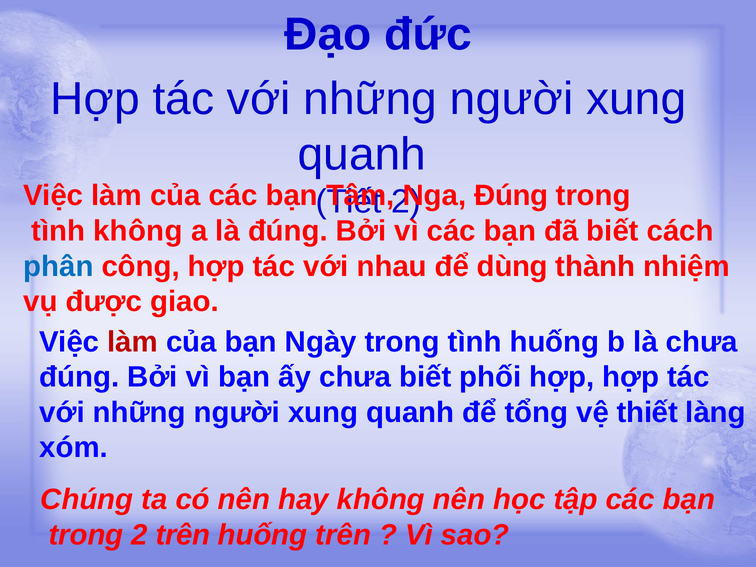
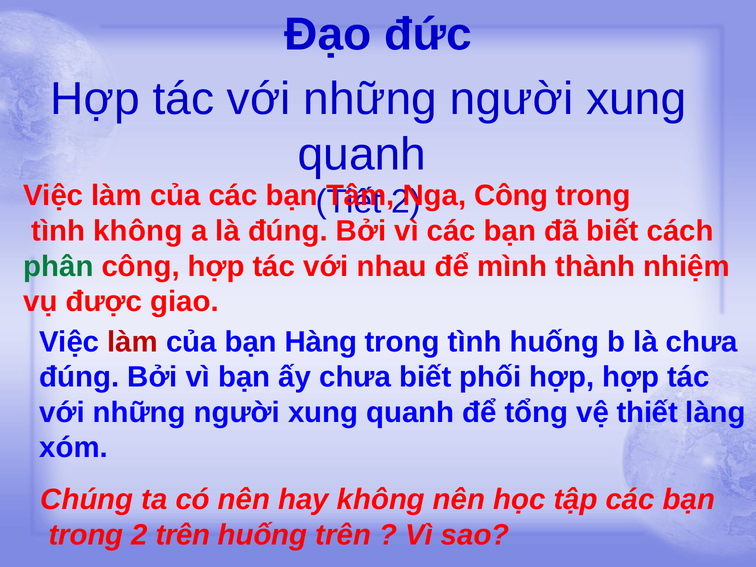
Đúng at (511, 196): Đúng -> Công
phân colour: blue -> green
dùng: dùng -> mình
Ngày: Ngày -> Hàng
